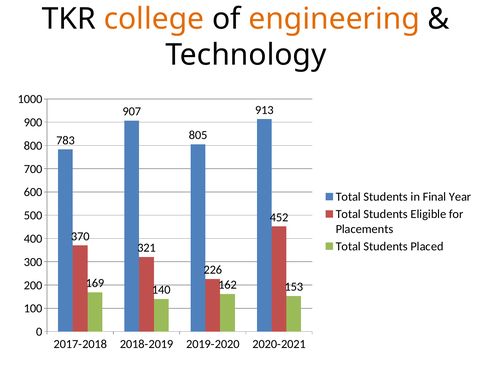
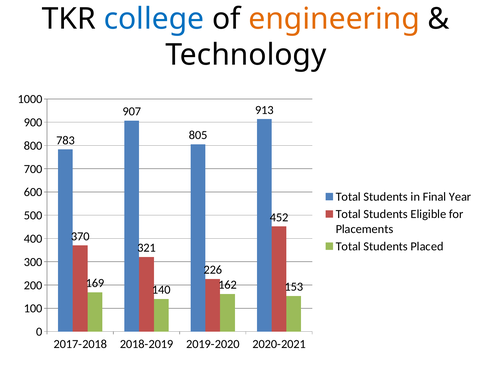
college colour: orange -> blue
